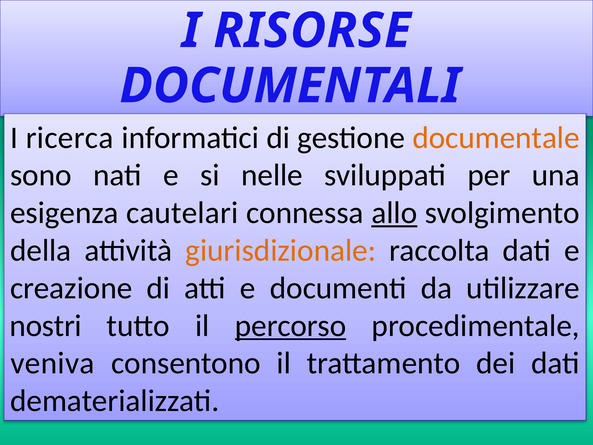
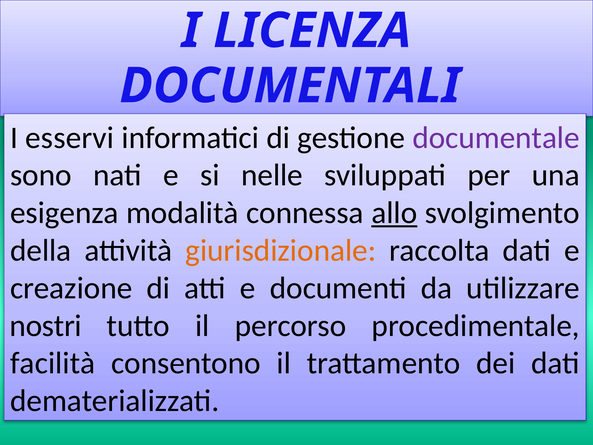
RISORSE: RISORSE -> LICENZA
ricerca: ricerca -> esservi
documentale colour: orange -> purple
cautelari: cautelari -> modalità
percorso underline: present -> none
veniva: veniva -> facilità
